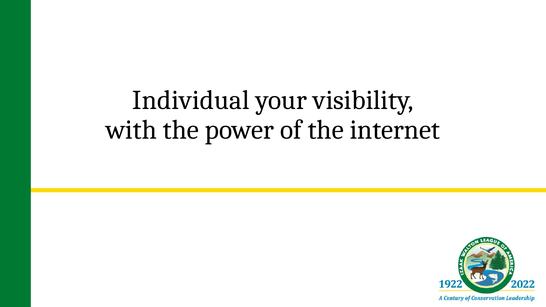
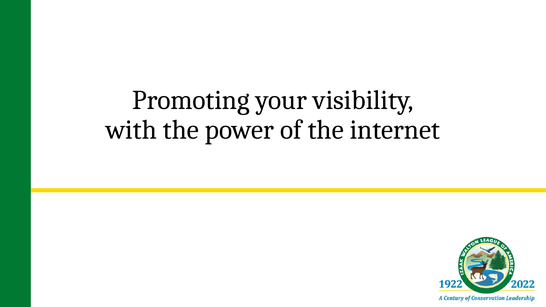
Individual: Individual -> Promoting
